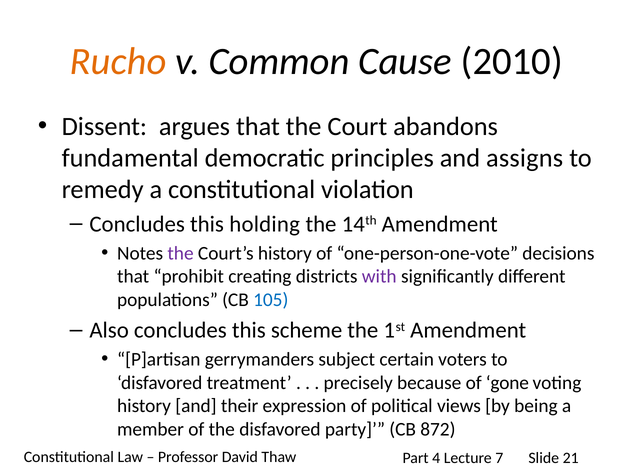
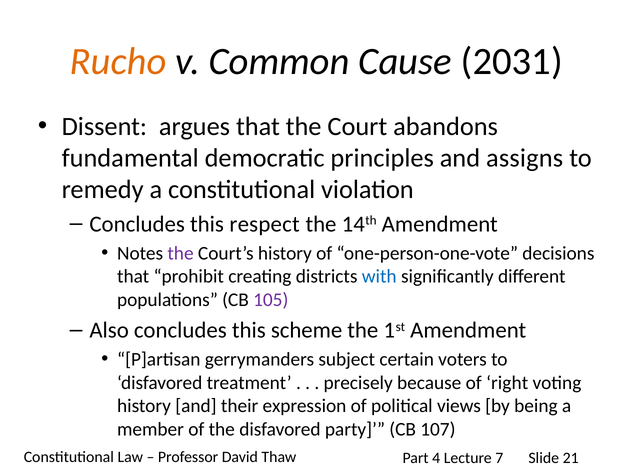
2010: 2010 -> 2031
holding: holding -> respect
with colour: purple -> blue
105 colour: blue -> purple
gone: gone -> right
872: 872 -> 107
